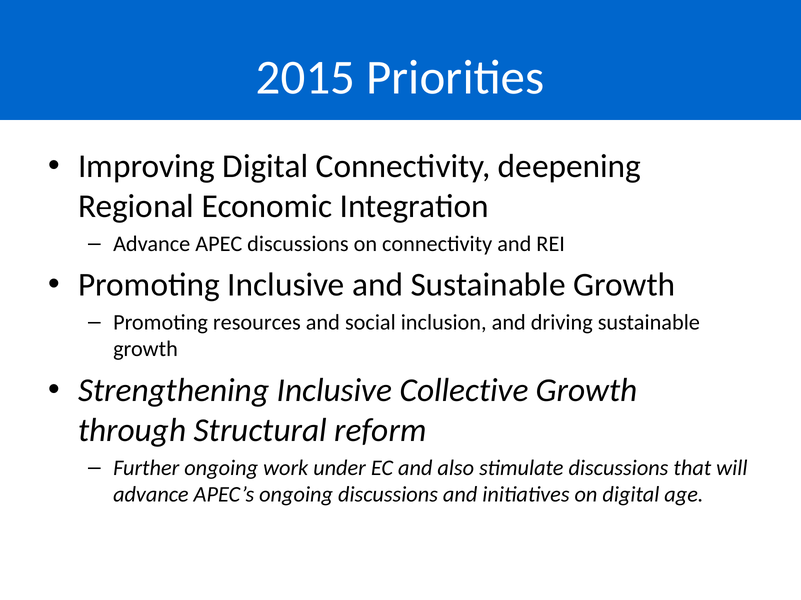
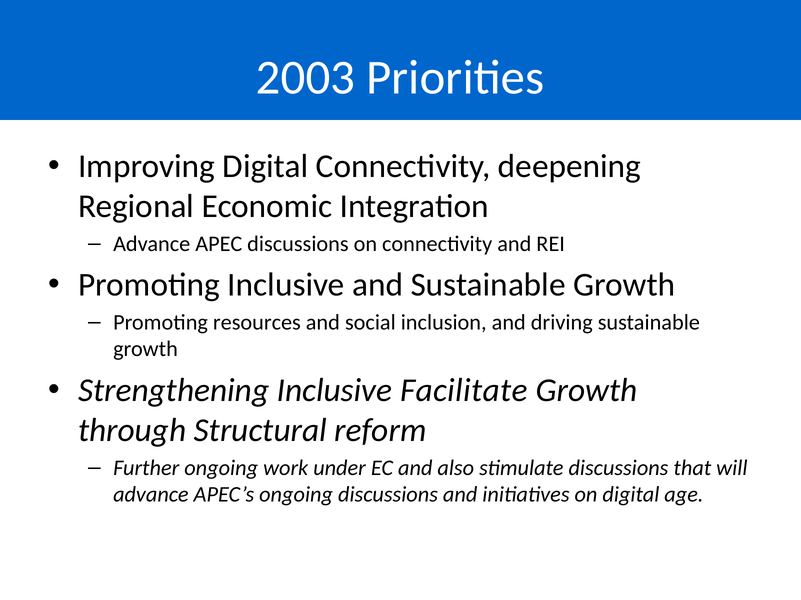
2015: 2015 -> 2003
Collective: Collective -> Facilitate
